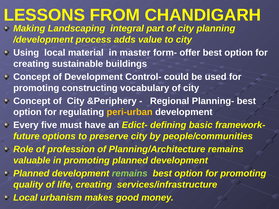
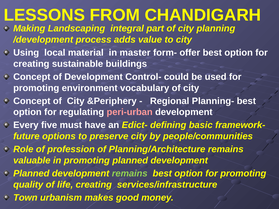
constructing: constructing -> environment
peri-urban colour: yellow -> pink
Local at (25, 198): Local -> Town
